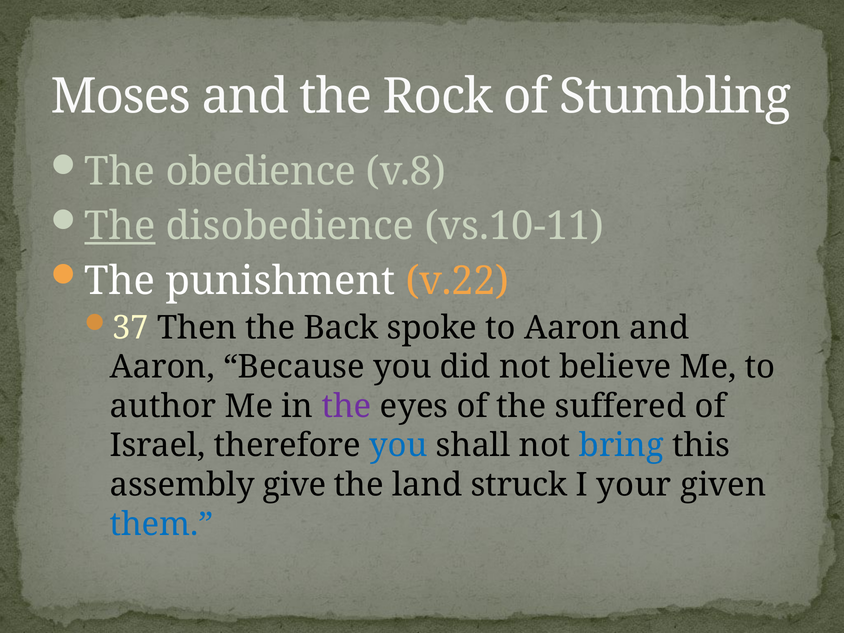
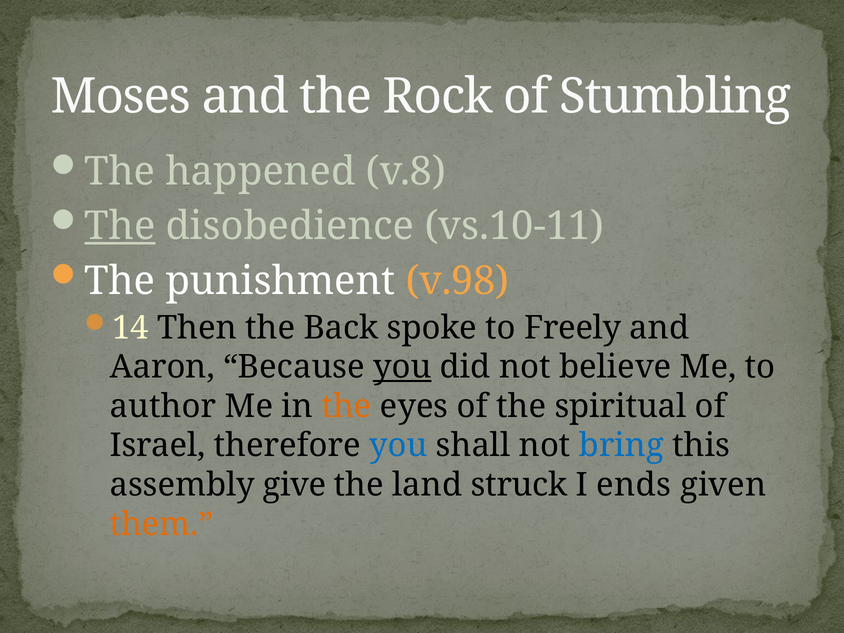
obedience: obedience -> happened
v.22: v.22 -> v.98
37: 37 -> 14
to Aaron: Aaron -> Freely
you at (402, 367) underline: none -> present
the at (347, 406) colour: purple -> orange
suffered: suffered -> spiritual
your: your -> ends
them colour: blue -> orange
